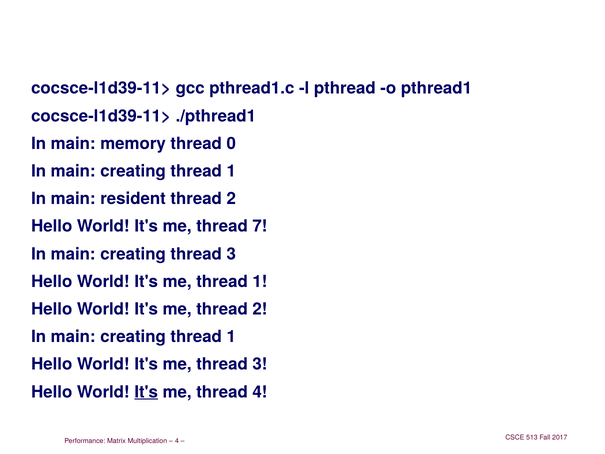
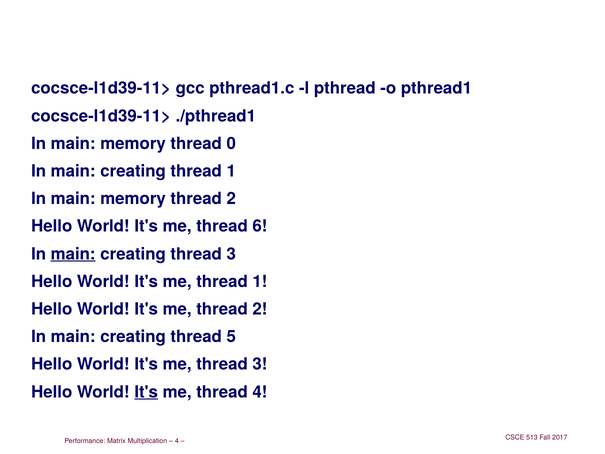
resident at (133, 199): resident -> memory
7: 7 -> 6
main at (73, 254) underline: none -> present
1 at (231, 337): 1 -> 5
